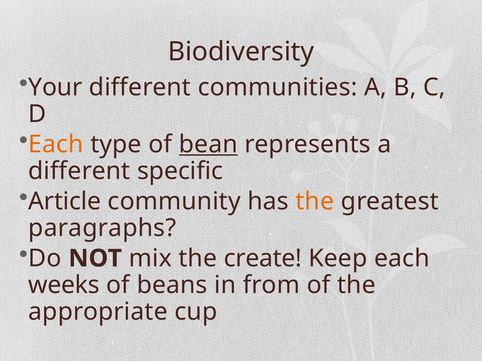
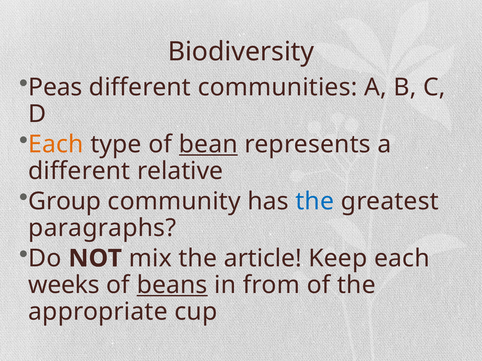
Your: Your -> Peas
specific: specific -> relative
Article: Article -> Group
the at (315, 202) colour: orange -> blue
create: create -> article
beans underline: none -> present
